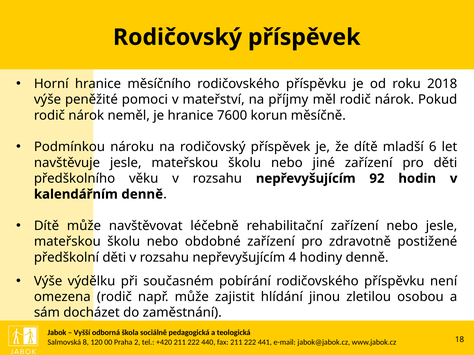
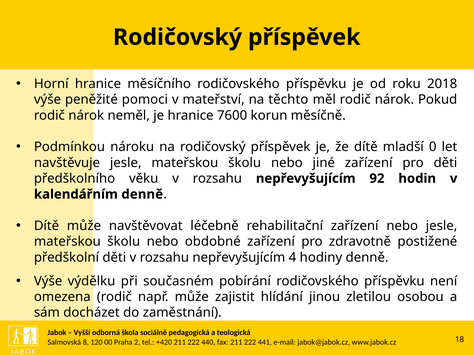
příjmy: příjmy -> těchto
6: 6 -> 0
